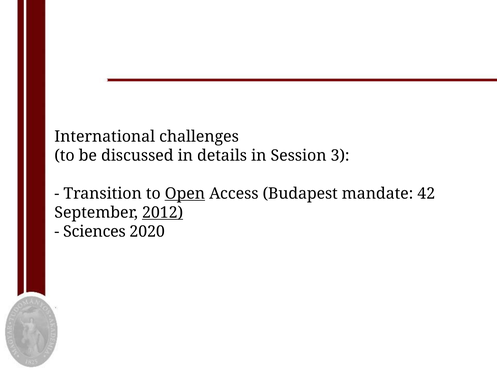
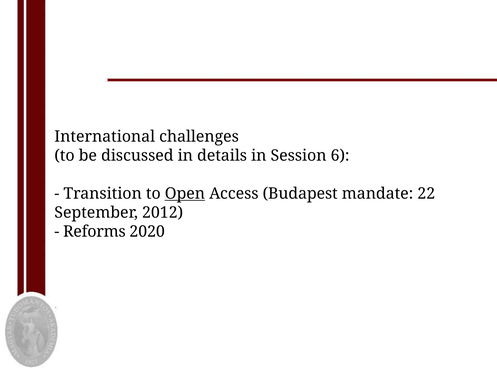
3: 3 -> 6
42: 42 -> 22
2012 underline: present -> none
Sciences: Sciences -> Reforms
